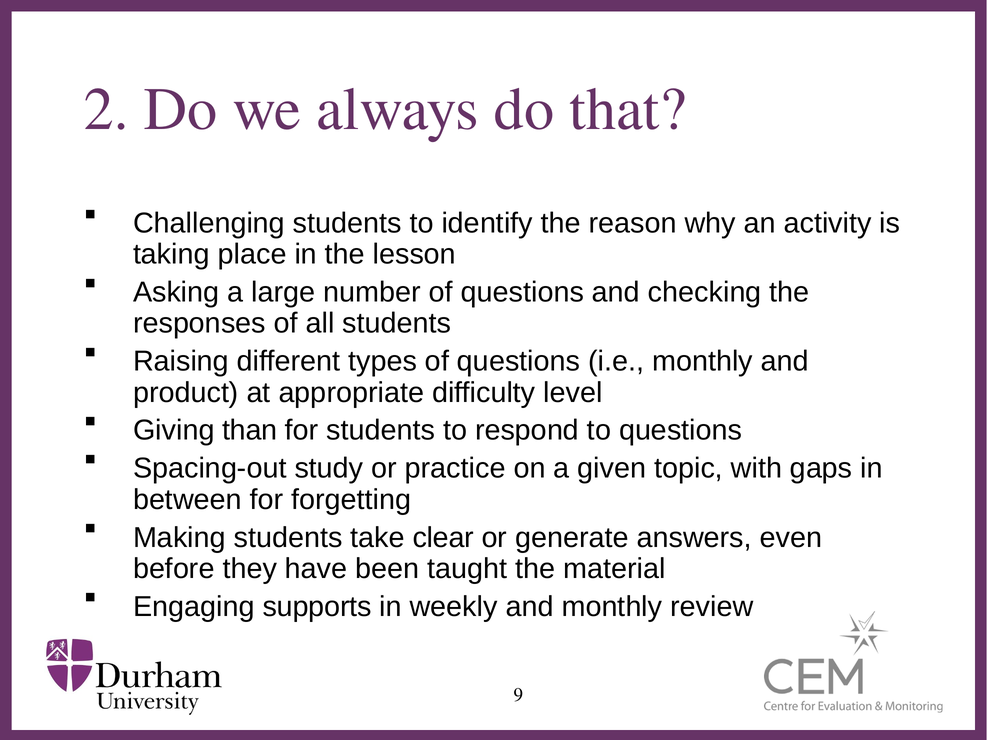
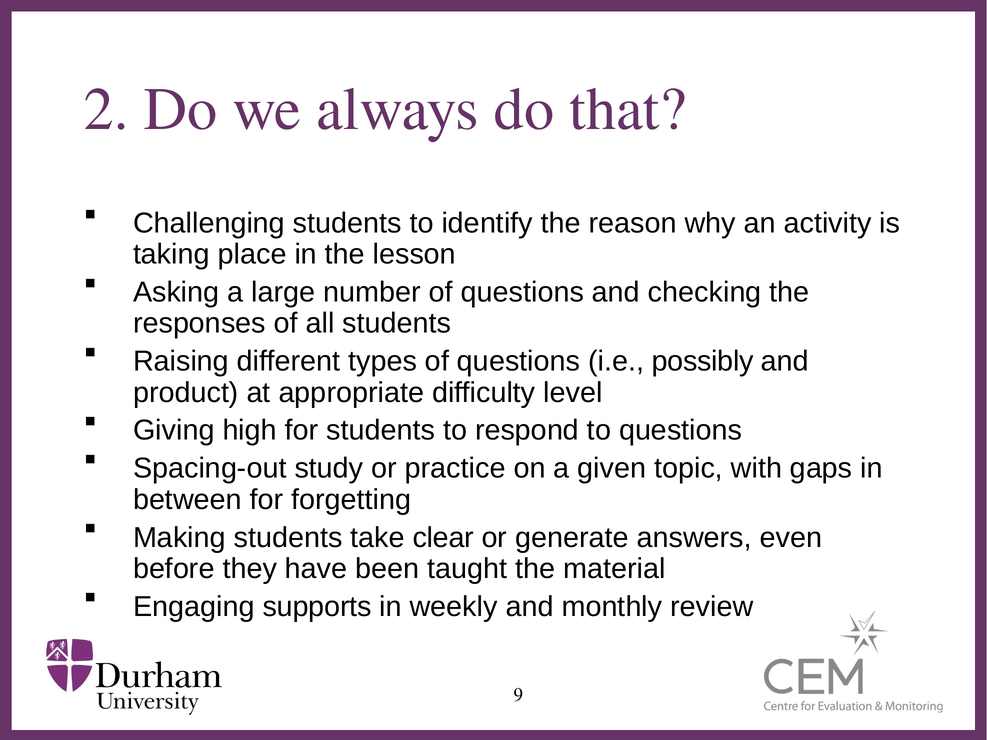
i.e monthly: monthly -> possibly
than: than -> high
